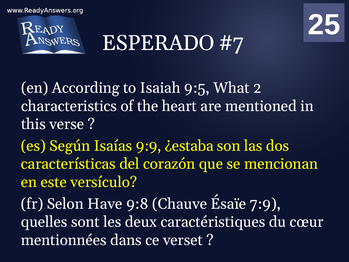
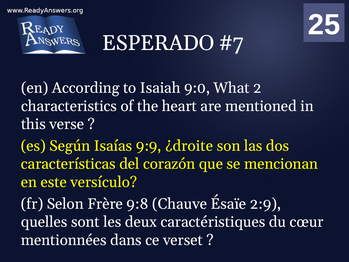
9:5: 9:5 -> 9:0
¿estaba: ¿estaba -> ¿droite
Have: Have -> Frère
7:9: 7:9 -> 2:9
